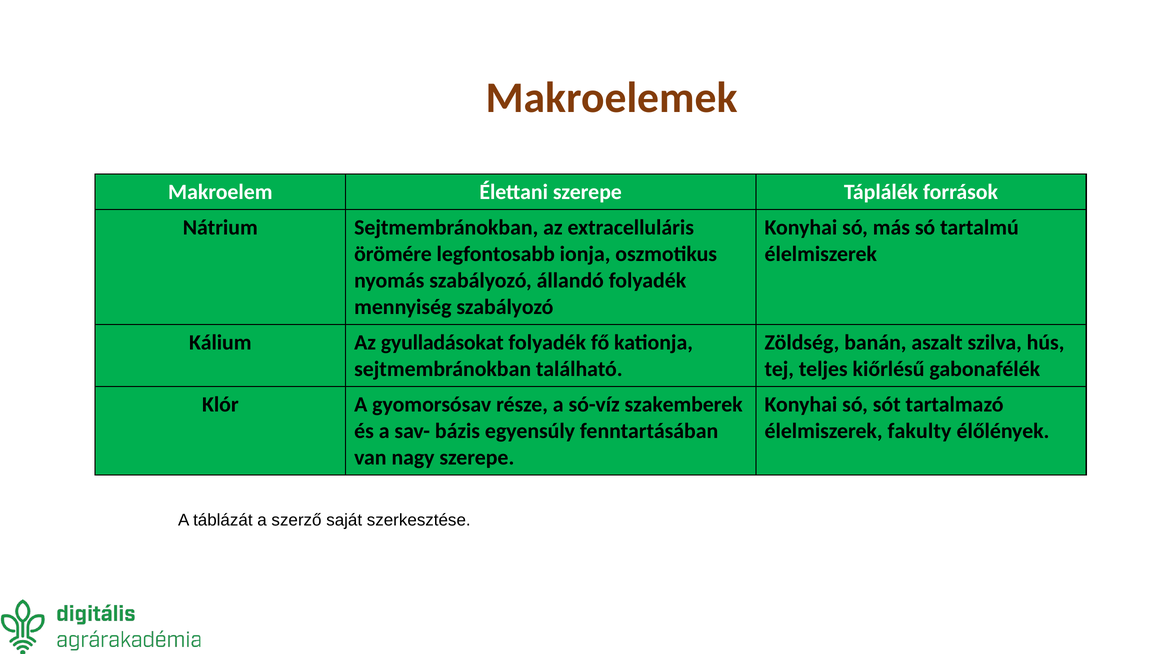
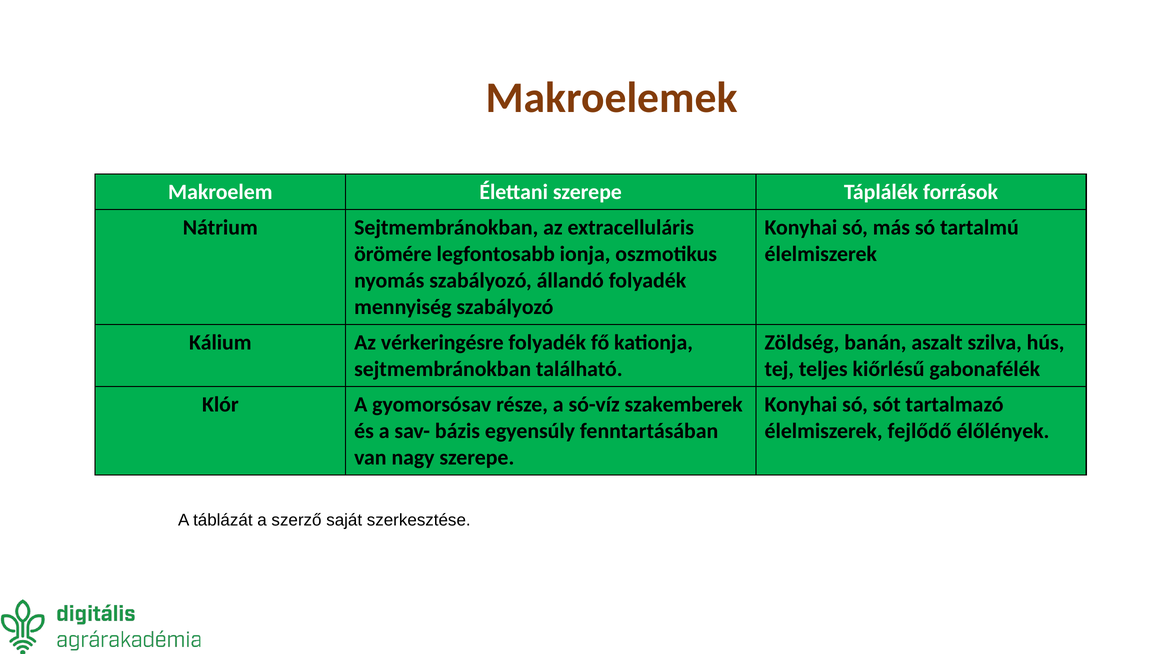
gyulladásokat: gyulladásokat -> vérkeringésre
fakulty: fakulty -> fejlődő
